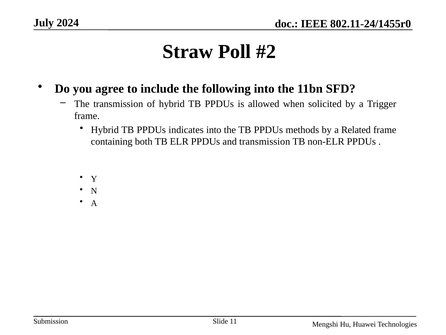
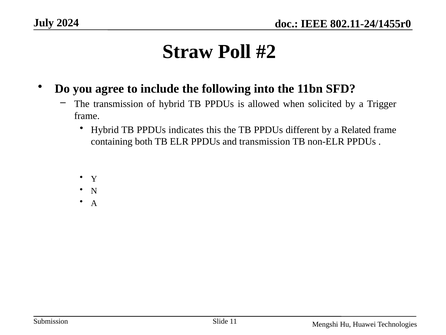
indicates into: into -> this
methods: methods -> different
